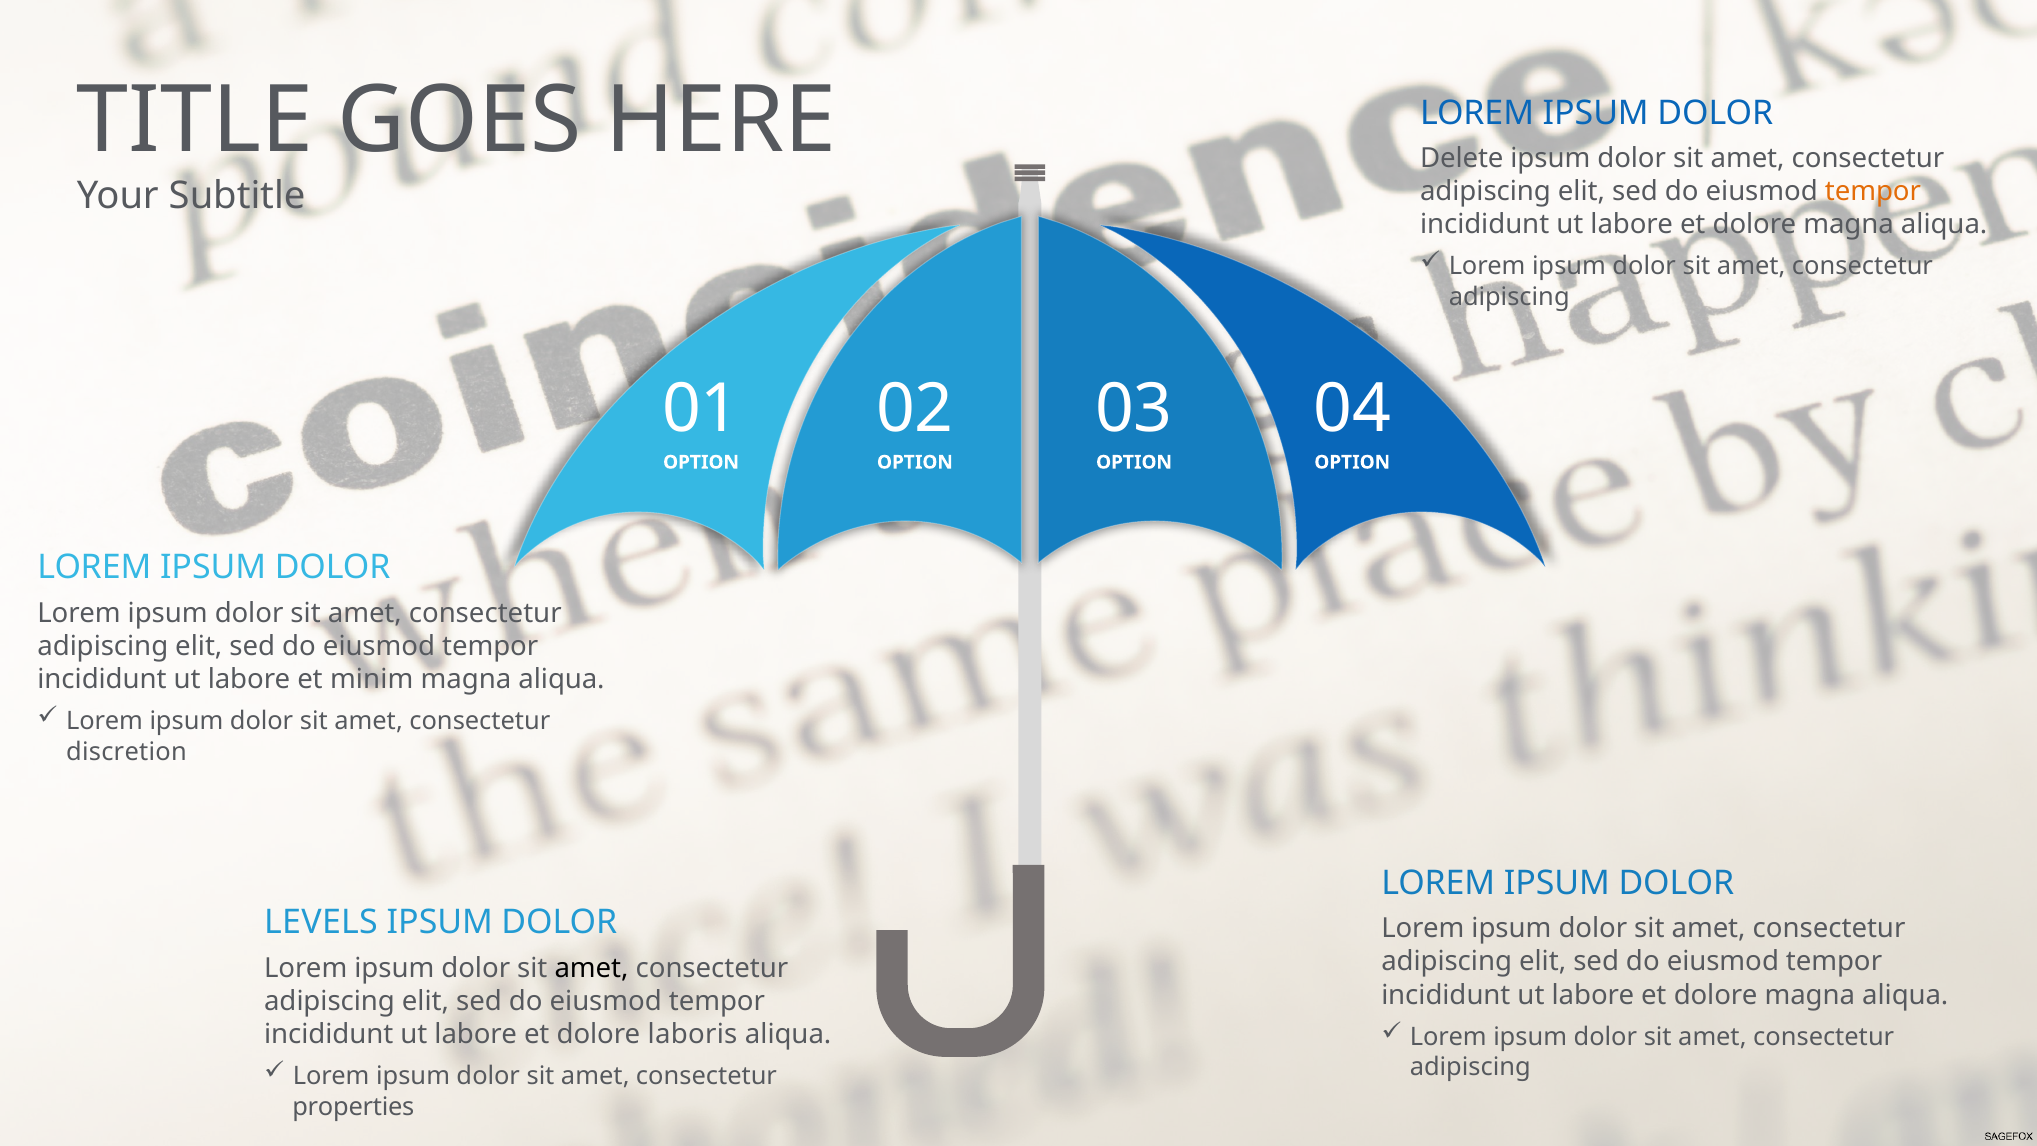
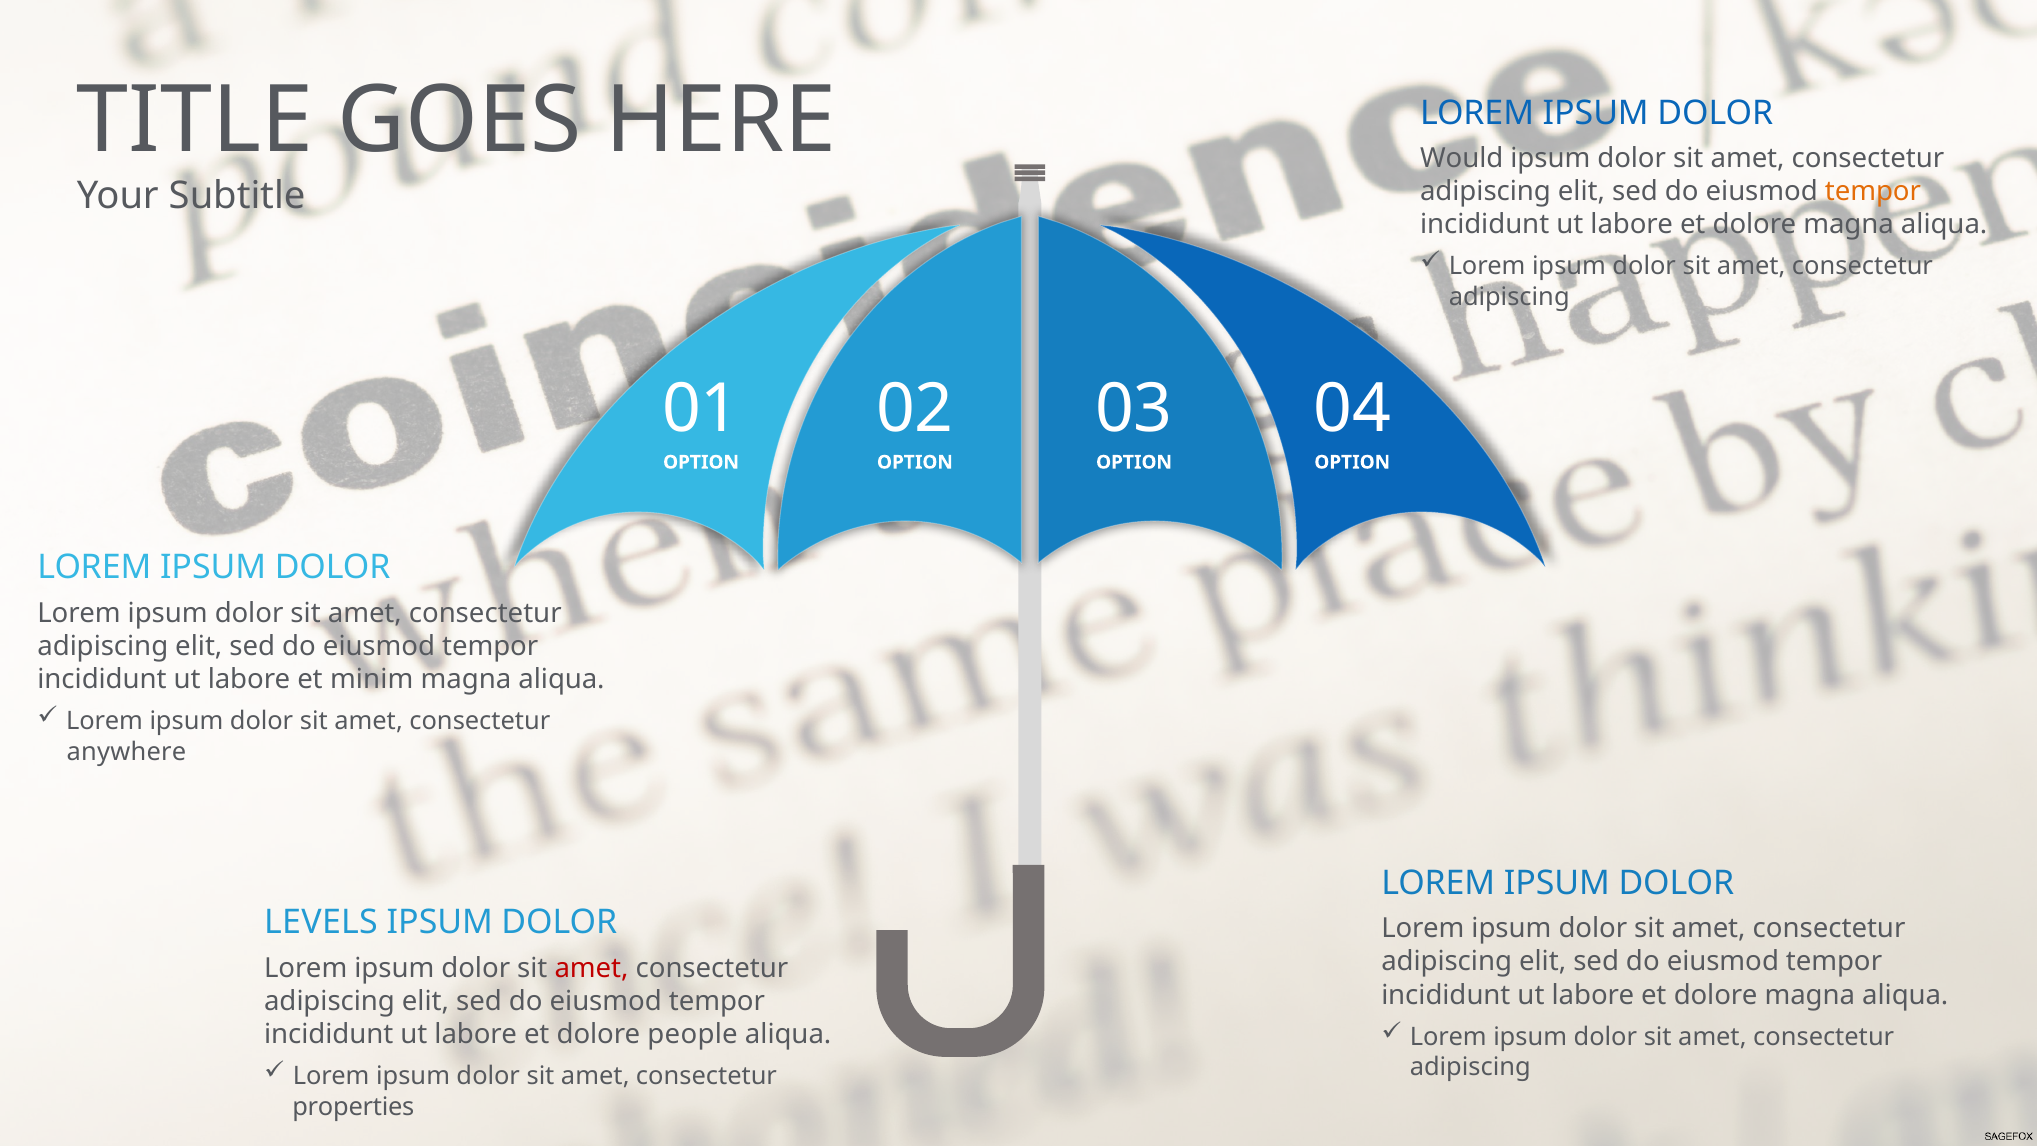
Delete: Delete -> Would
discretion: discretion -> anywhere
amet at (592, 968) colour: black -> red
laboris: laboris -> people
